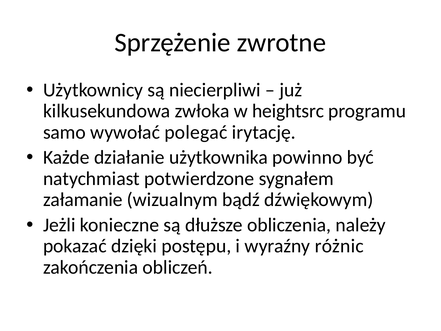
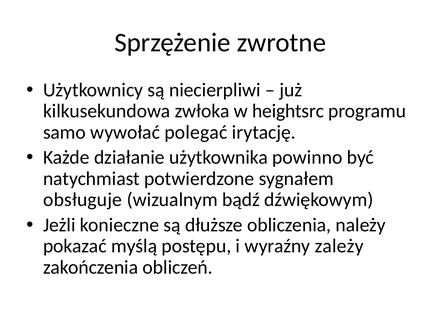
załamanie: załamanie -> obsługuje
dzięki: dzięki -> myślą
różnic: różnic -> zależy
